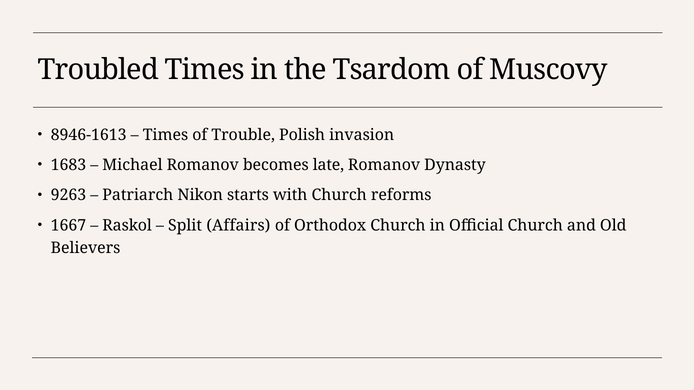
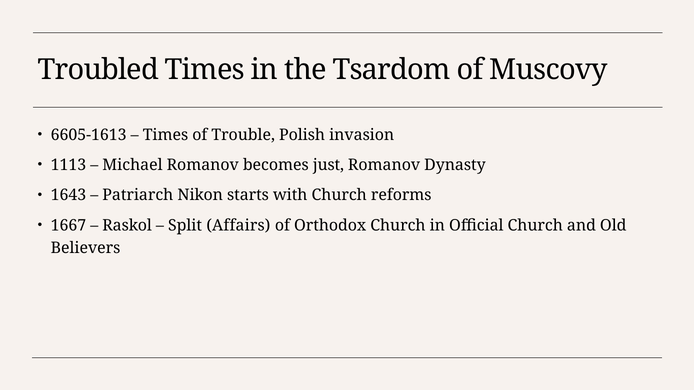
8946-1613: 8946-1613 -> 6605-1613
1683: 1683 -> 1113
late: late -> just
9263: 9263 -> 1643
